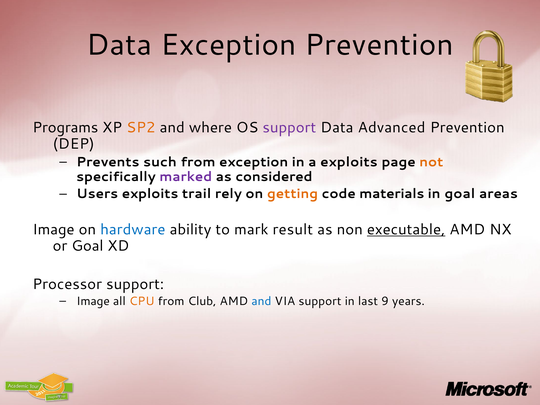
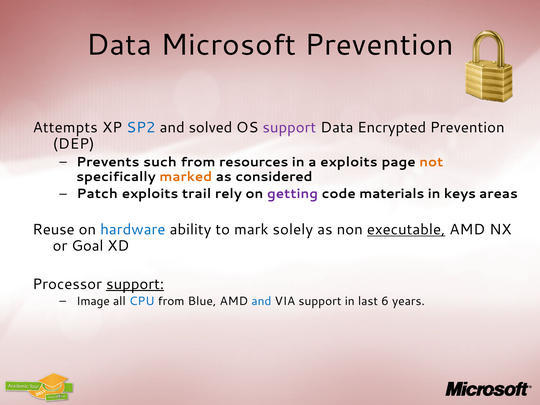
Data Exception: Exception -> Microsoft
Programs: Programs -> Attempts
SP2 colour: orange -> blue
where: where -> solved
Advanced: Advanced -> Encrypted
from exception: exception -> resources
marked colour: purple -> orange
Users: Users -> Patch
getting colour: orange -> purple
in goal: goal -> keys
Image at (53, 230): Image -> Reuse
result: result -> solely
support at (135, 284) underline: none -> present
CPU colour: orange -> blue
Club: Club -> Blue
9: 9 -> 6
